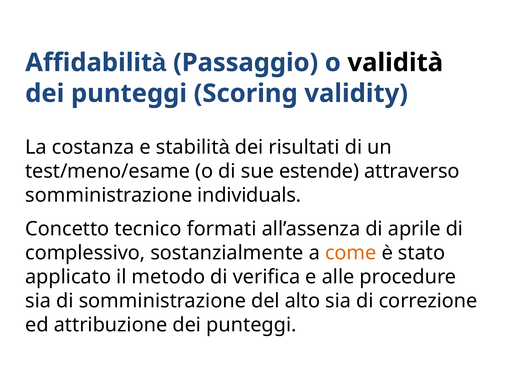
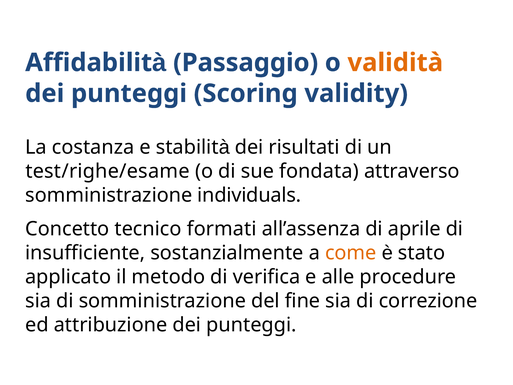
validità colour: black -> orange
test/meno/esame: test/meno/esame -> test/righe/esame
estende: estende -> fondata
complessivo: complessivo -> insufficiente
alto: alto -> fine
